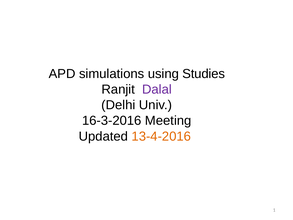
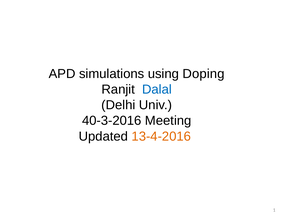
Studies: Studies -> Doping
Dalal colour: purple -> blue
16-3-2016: 16-3-2016 -> 40-3-2016
